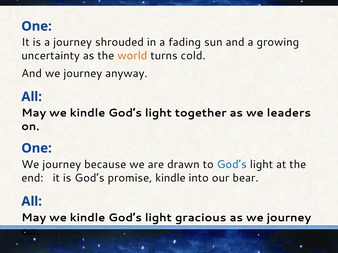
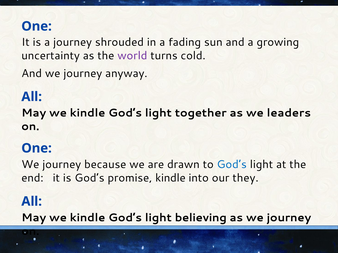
world colour: orange -> purple
bear: bear -> they
gracious: gracious -> believing
